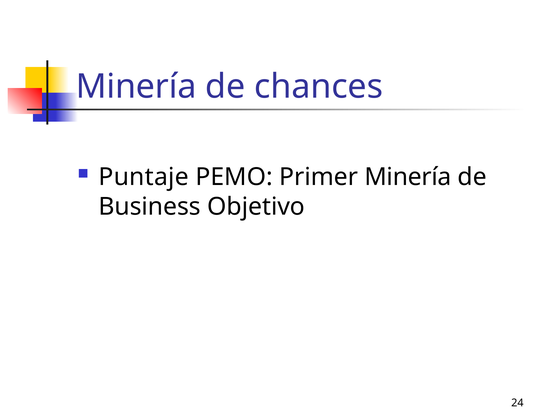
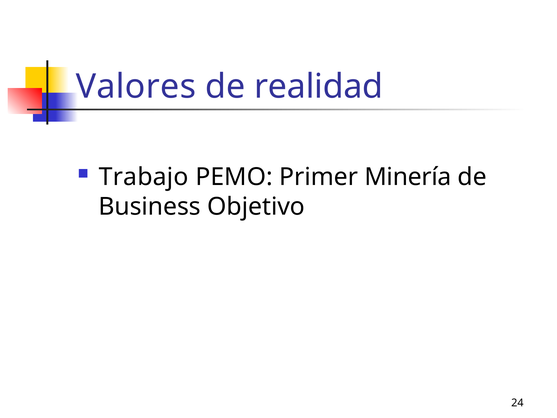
Minería at (136, 86): Minería -> Valores
chances: chances -> realidad
Puntaje: Puntaje -> Trabajo
